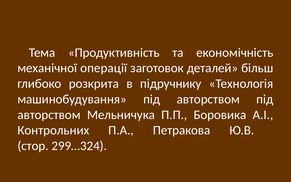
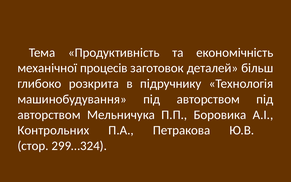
операції: операції -> процесів
